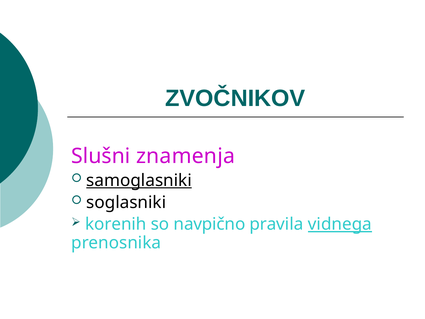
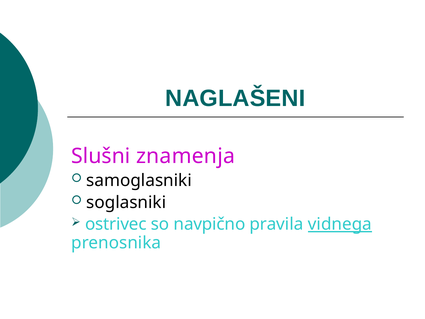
ZVOČNIKOV: ZVOČNIKOV -> NAGLAŠENI
samoglasniki underline: present -> none
korenih: korenih -> ostrivec
